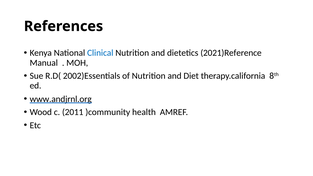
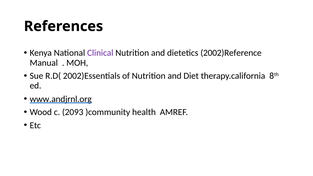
Clinical colour: blue -> purple
2021)Reference: 2021)Reference -> 2002)Reference
2011: 2011 -> 2093
